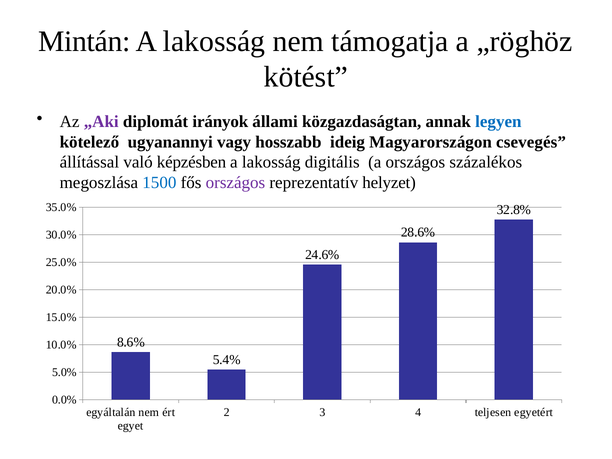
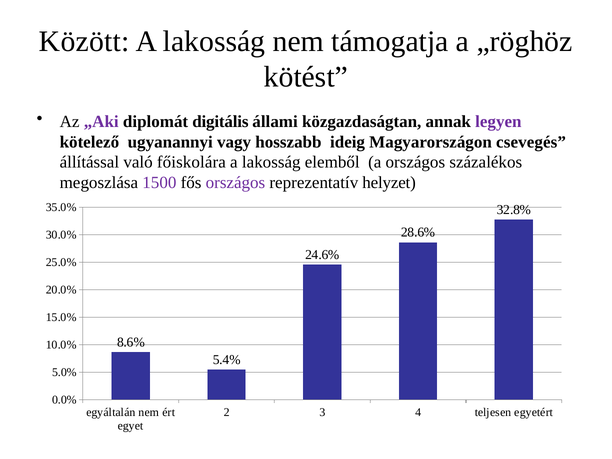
Mintán: Mintán -> Között
irányok: irányok -> digitális
legyen colour: blue -> purple
képzésben: képzésben -> főiskolára
digitális: digitális -> elemből
1500 colour: blue -> purple
